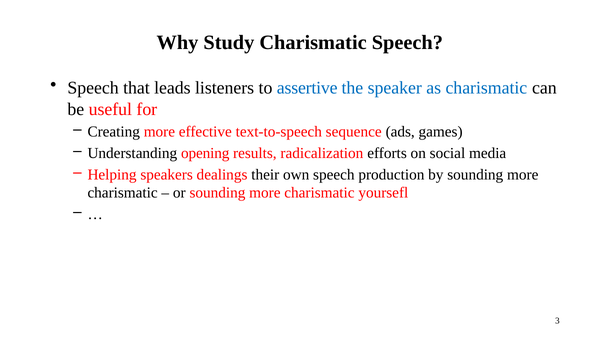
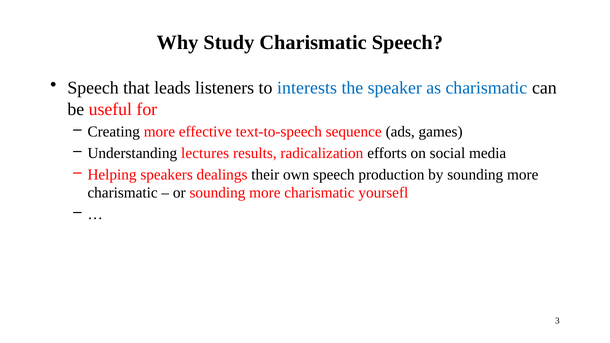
assertive: assertive -> interests
opening: opening -> lectures
